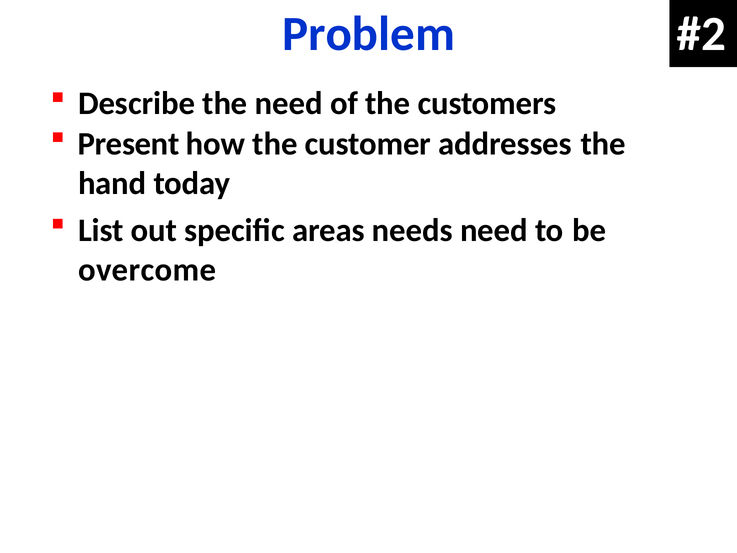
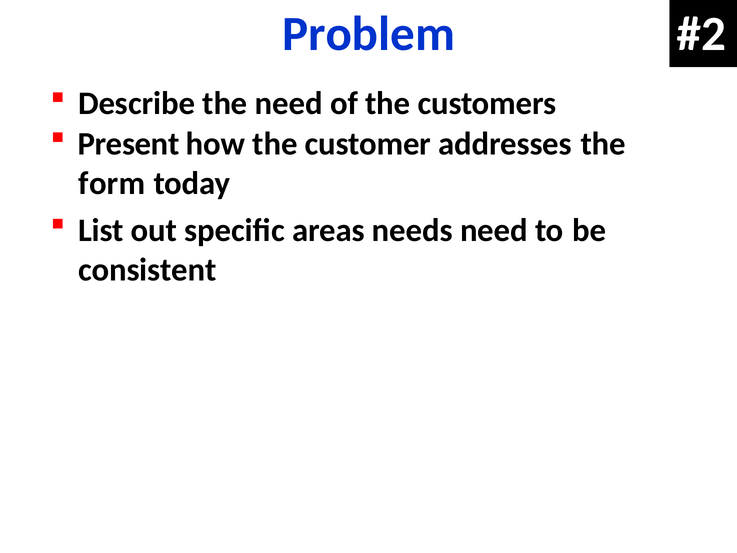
hand: hand -> form
overcome: overcome -> consistent
